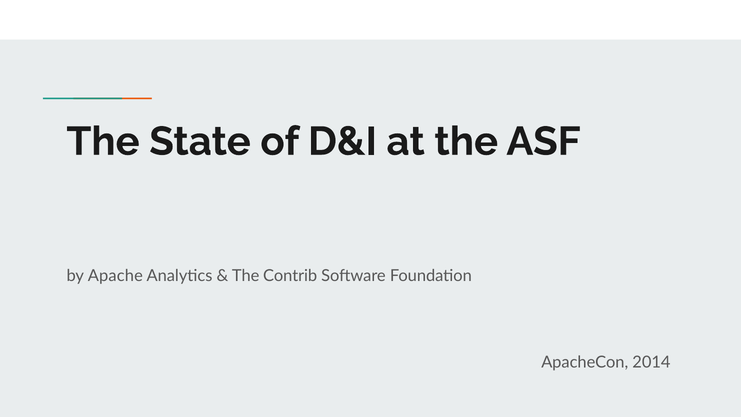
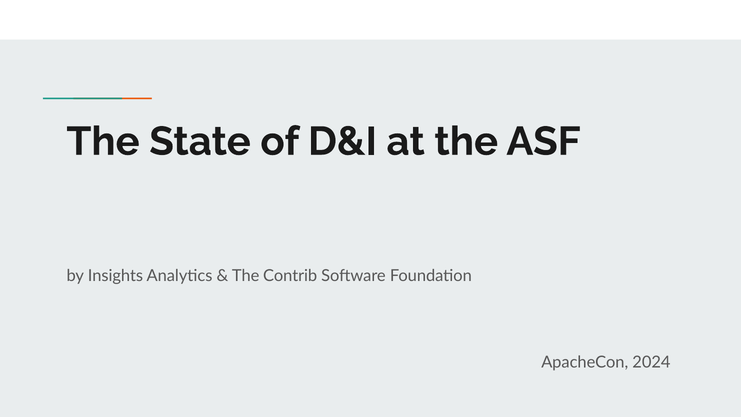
Apache: Apache -> Insights
2014: 2014 -> 2024
